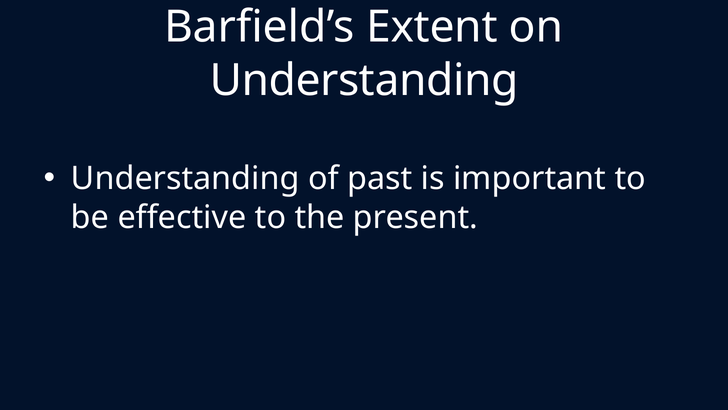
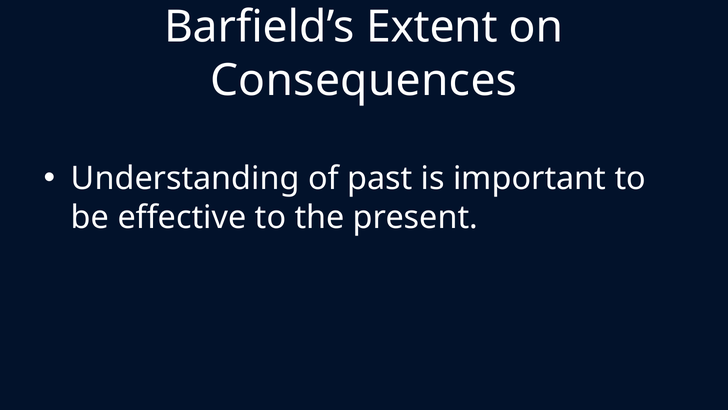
Understanding at (364, 80): Understanding -> Consequences
